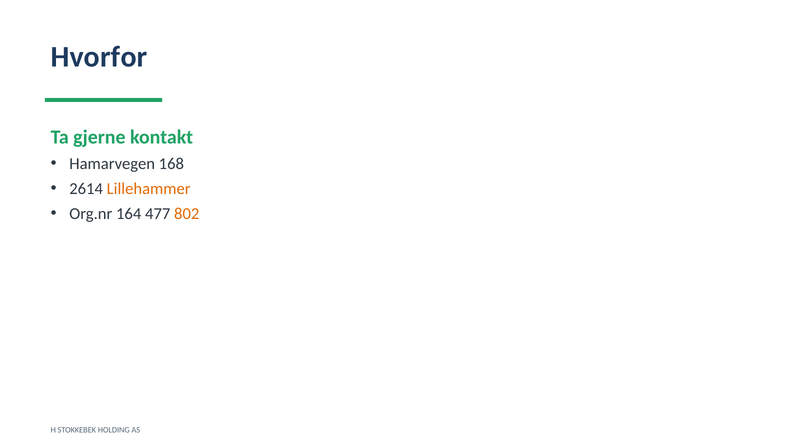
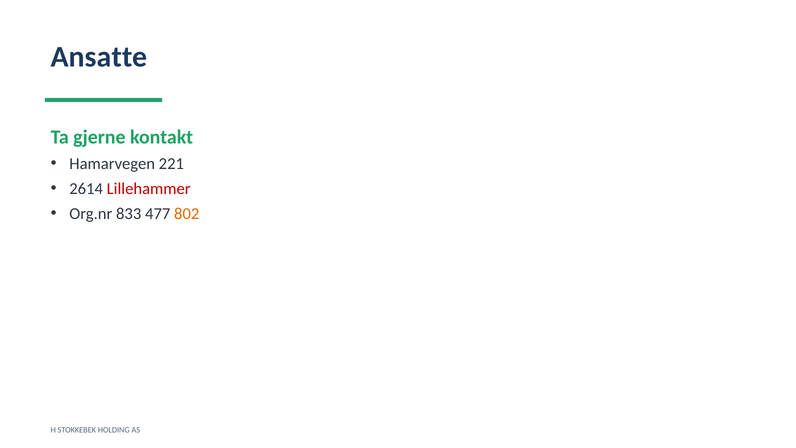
Hvorfor: Hvorfor -> Ansatte
168: 168 -> 221
Lillehammer colour: orange -> red
164: 164 -> 833
